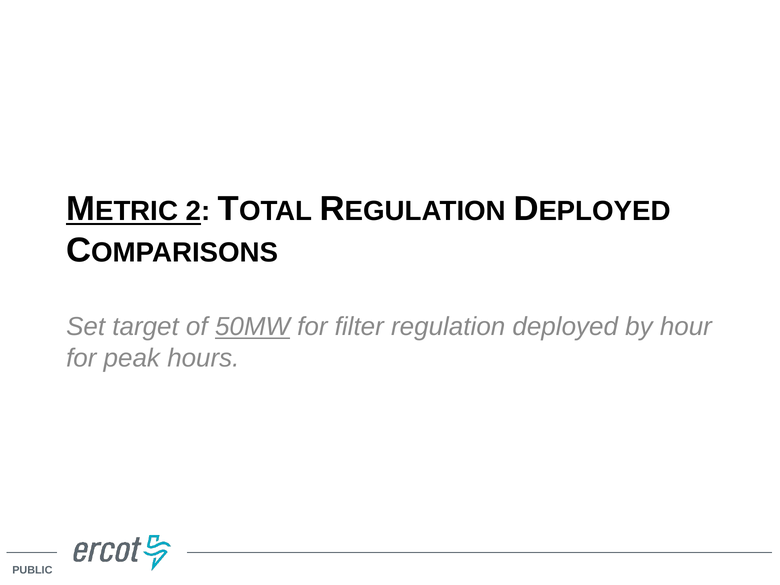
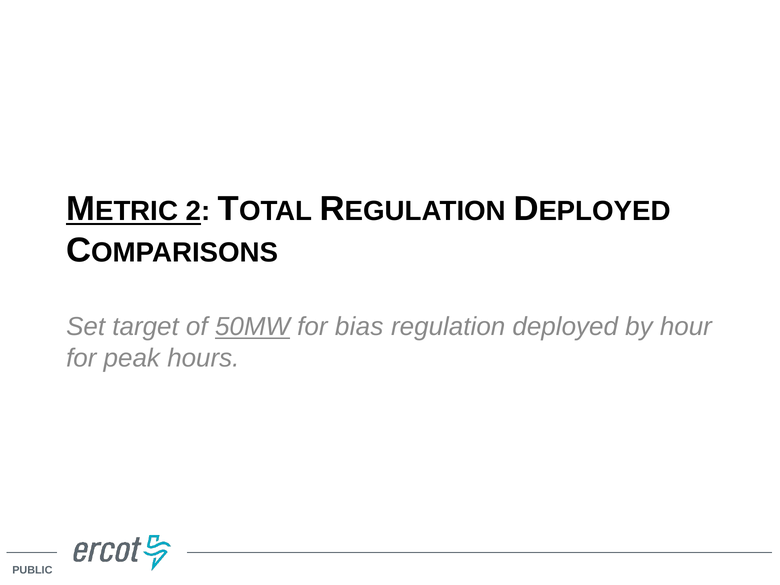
filter: filter -> bias
